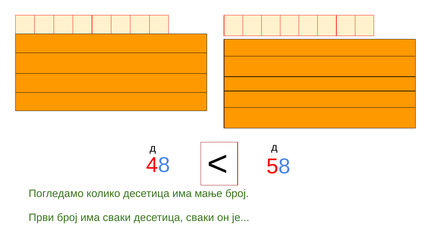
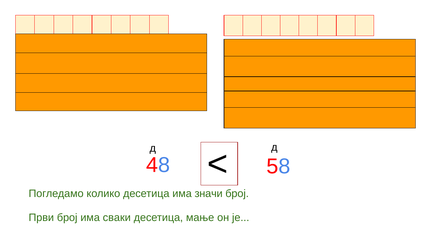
мање: мање -> значи
десетица сваки: сваки -> мање
